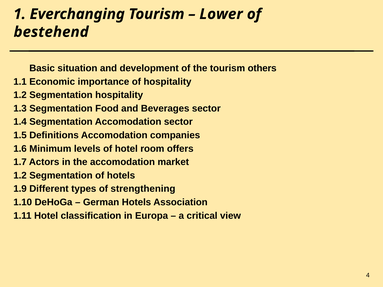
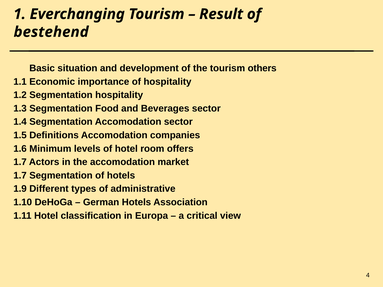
Lower: Lower -> Result
1.2 at (20, 176): 1.2 -> 1.7
strengthening: strengthening -> administrative
